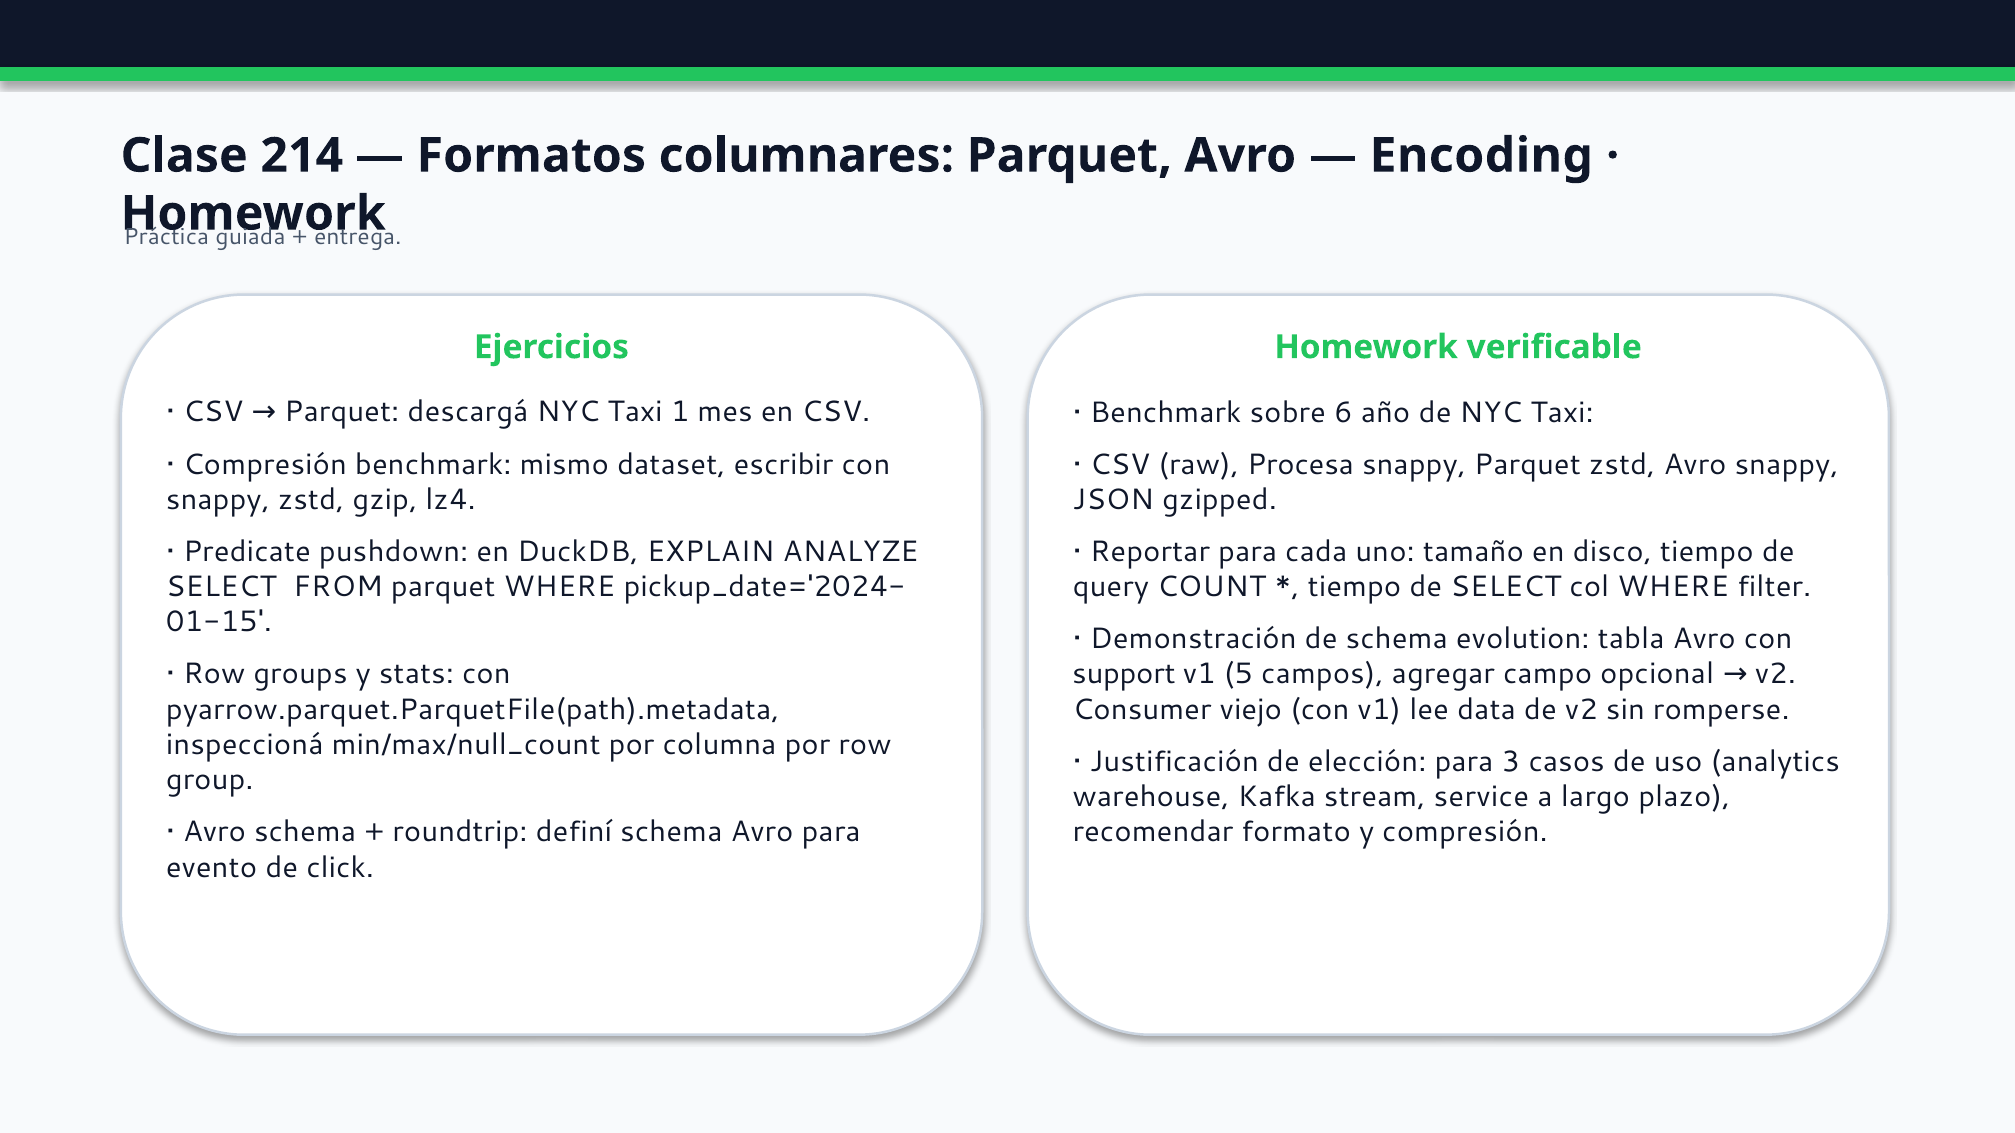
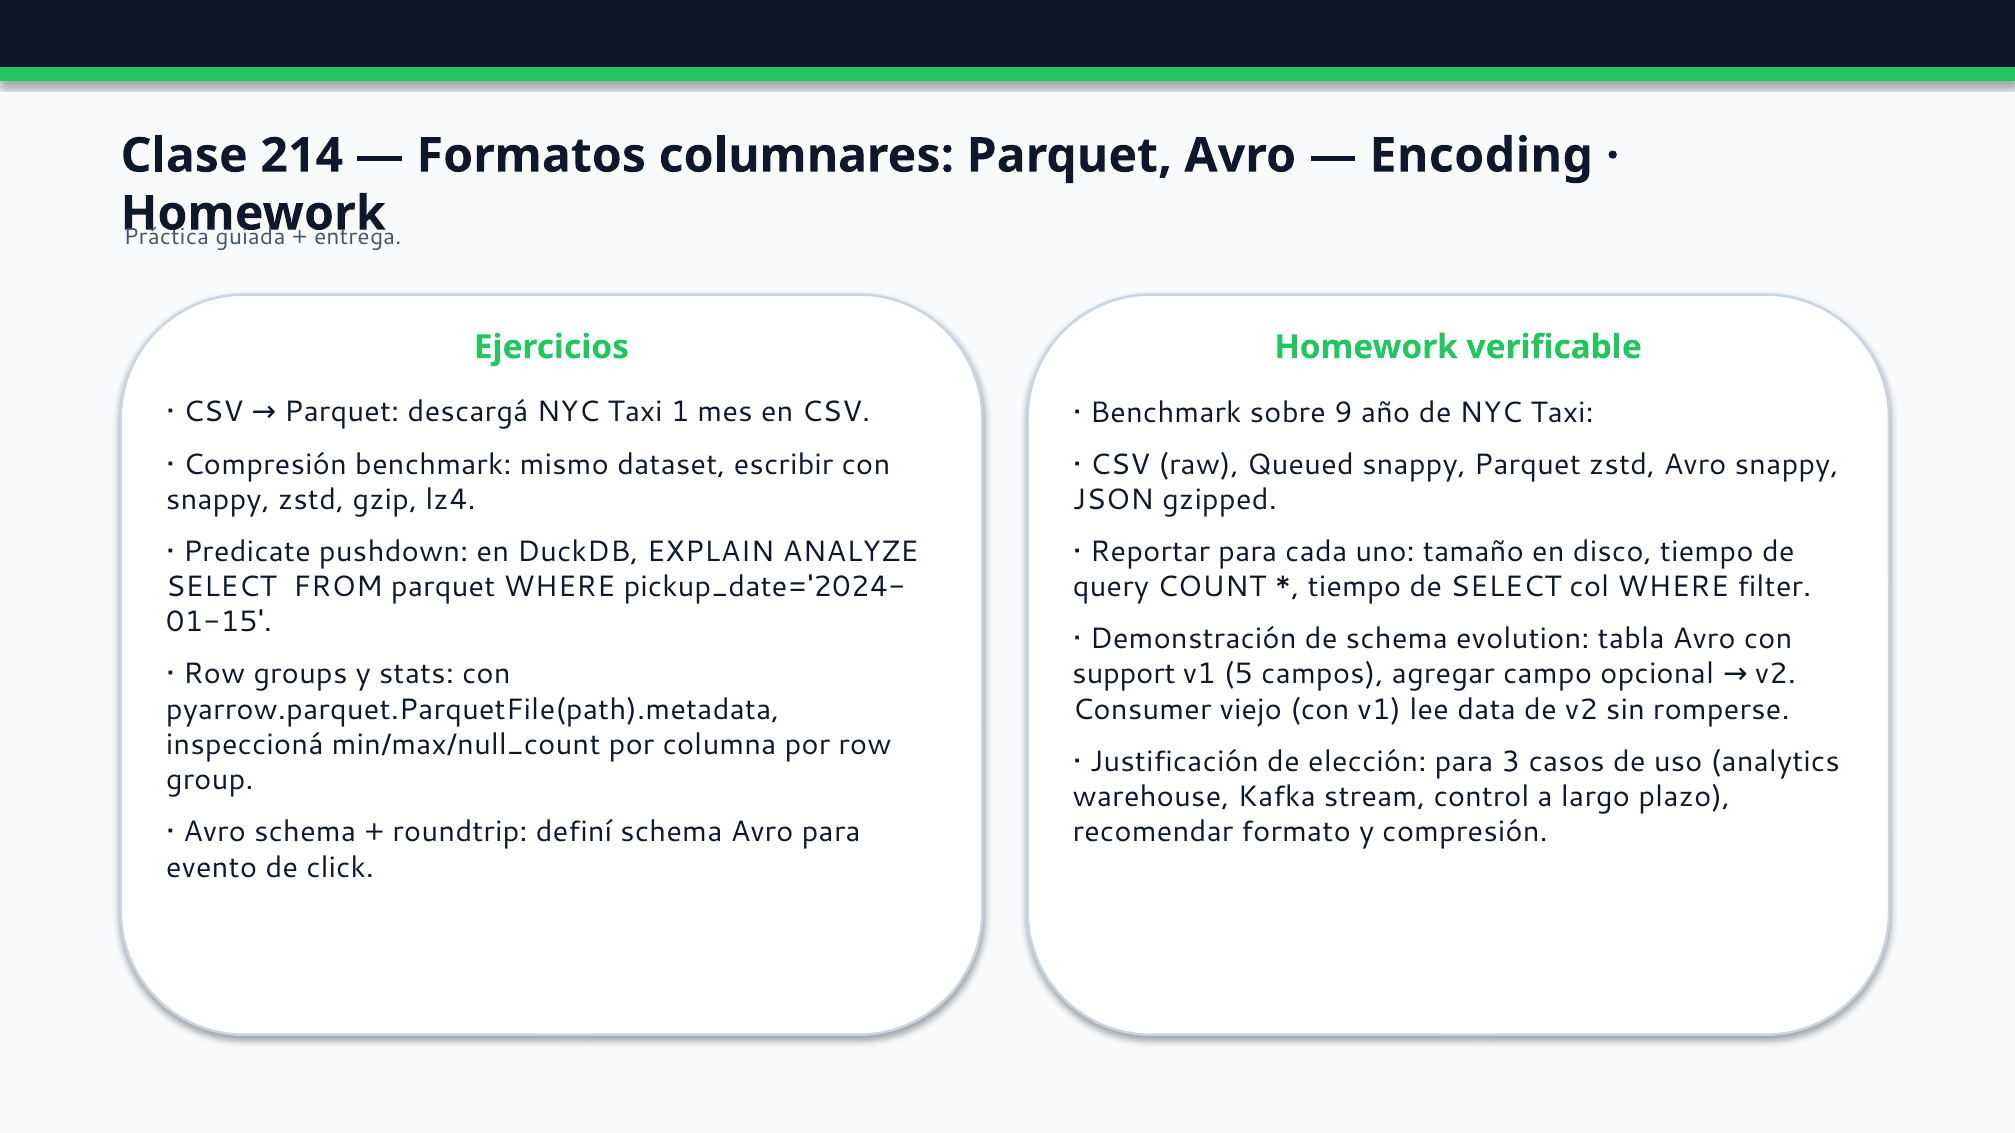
6: 6 -> 9
Procesa: Procesa -> Queued
service: service -> control
